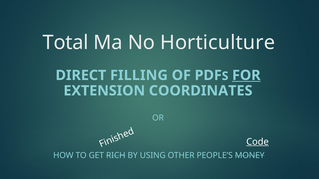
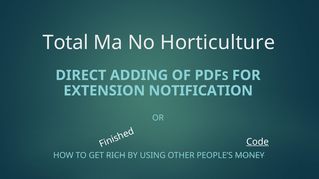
FILLING: FILLING -> ADDING
FOR underline: present -> none
COORDINATES: COORDINATES -> NOTIFICATION
